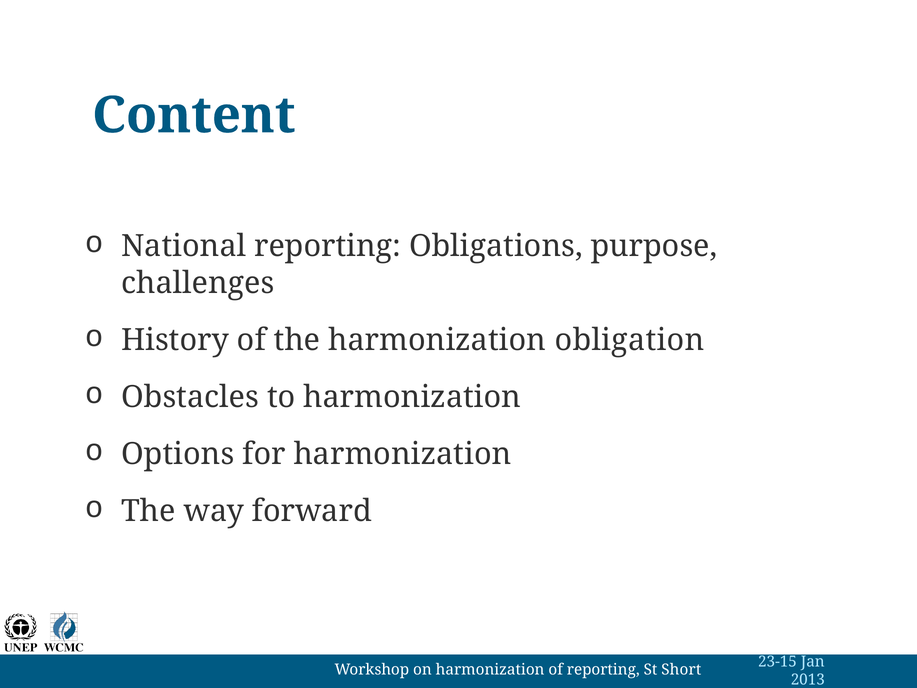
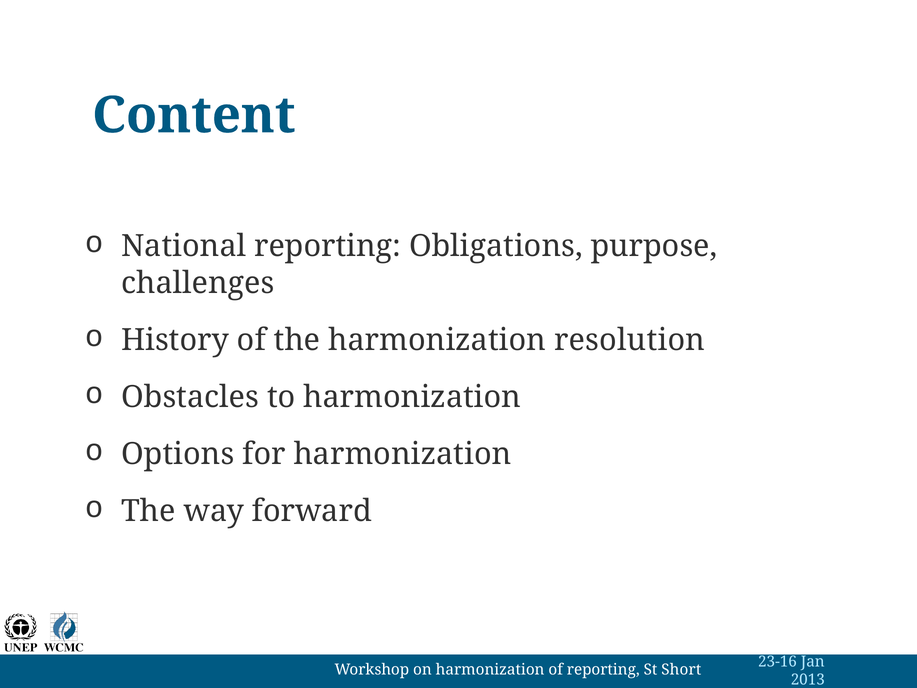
obligation: obligation -> resolution
23-15: 23-15 -> 23-16
